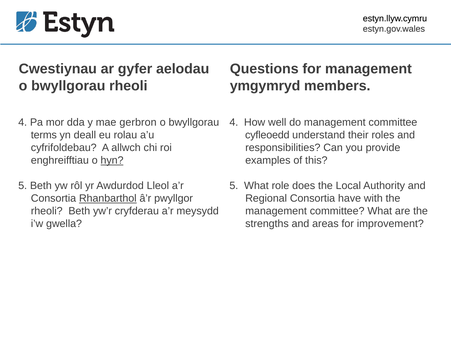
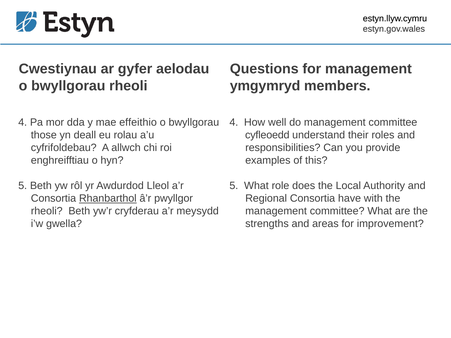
gerbron: gerbron -> effeithio
terms: terms -> those
hyn underline: present -> none
